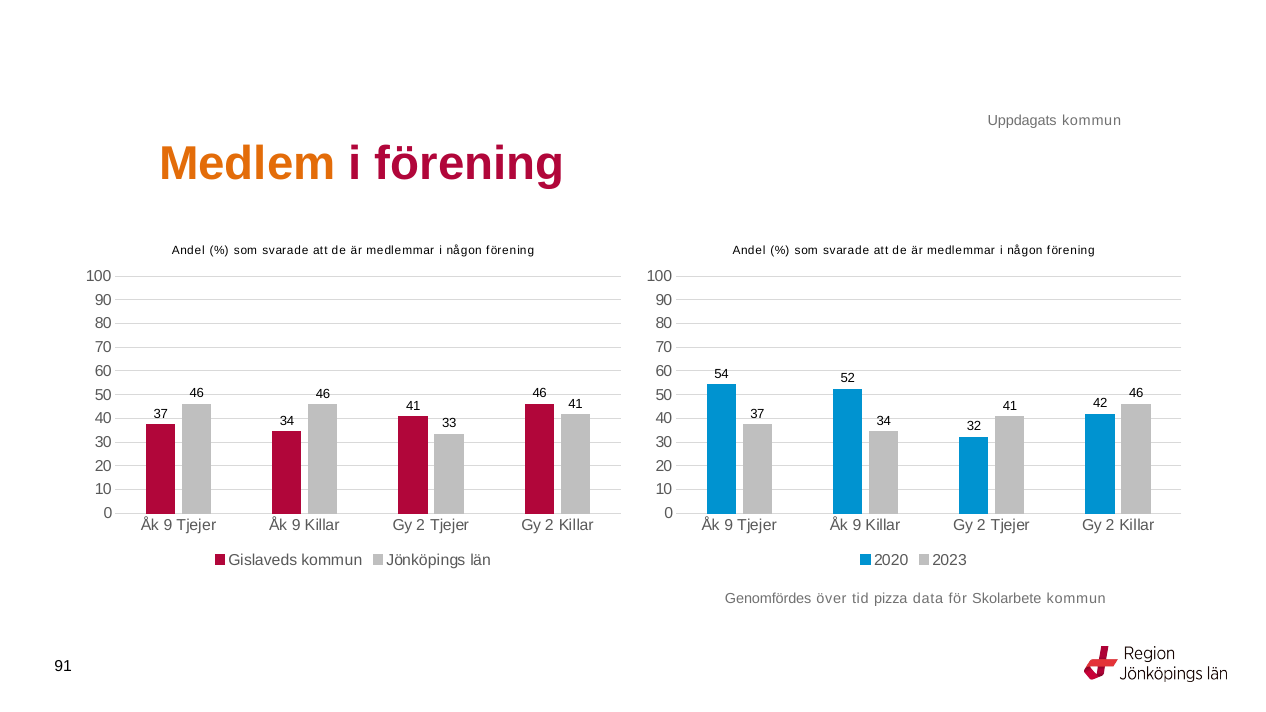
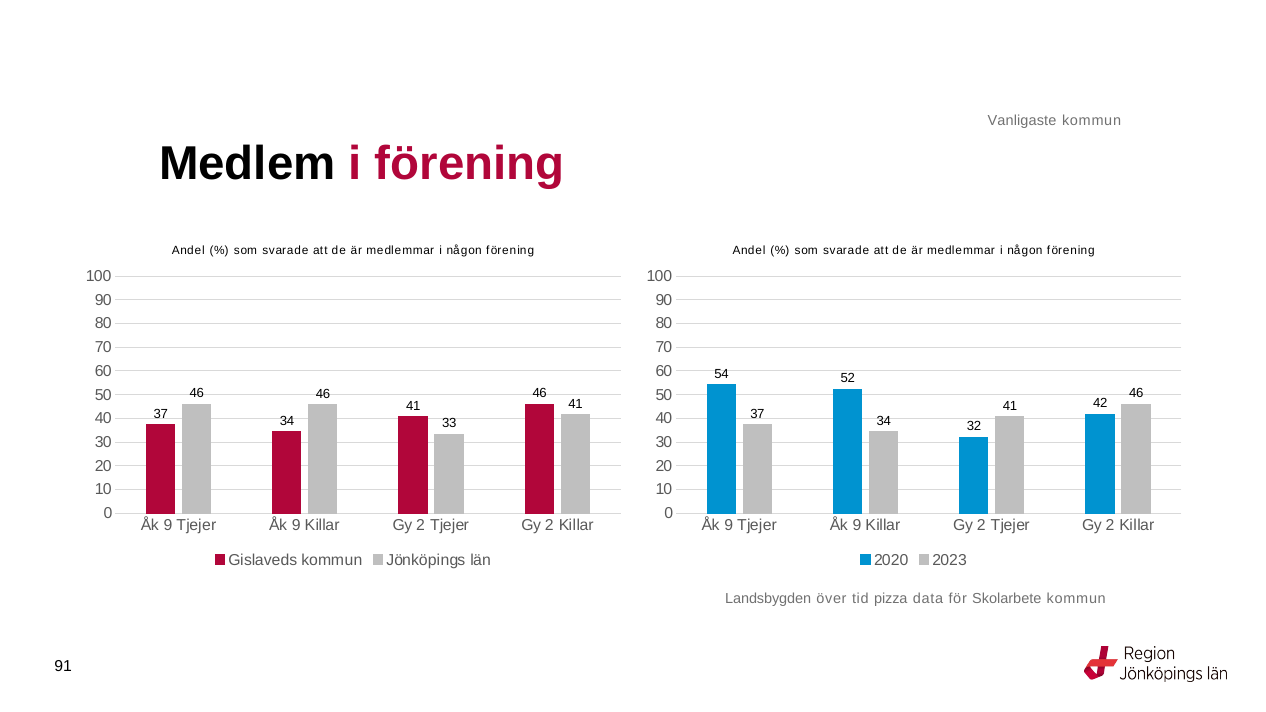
Uppdagats: Uppdagats -> Vanligaste
Medlem colour: orange -> black
Genomfördes: Genomfördes -> Landsbygden
